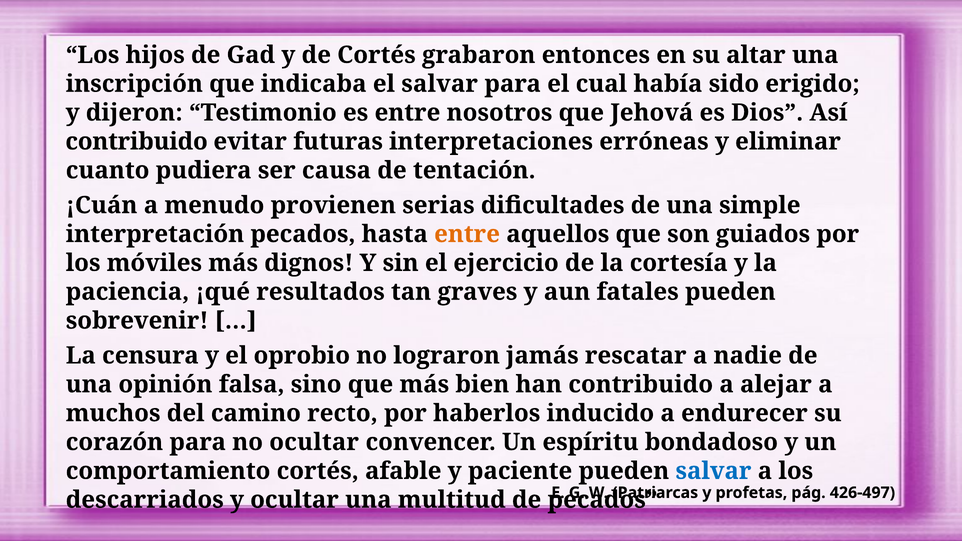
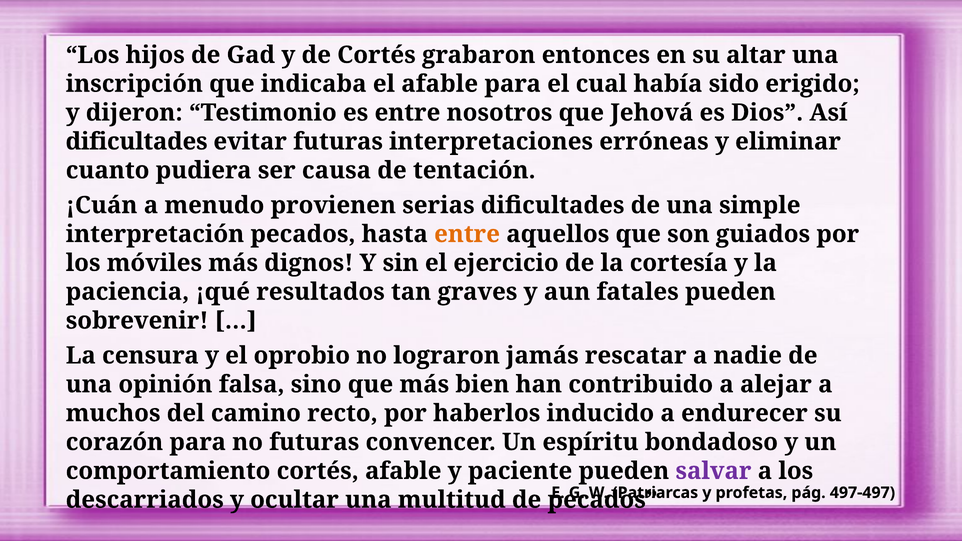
el salvar: salvar -> afable
contribuido at (137, 142): contribuido -> dificultades
no ocultar: ocultar -> futuras
salvar at (713, 471) colour: blue -> purple
426-497: 426-497 -> 497-497
